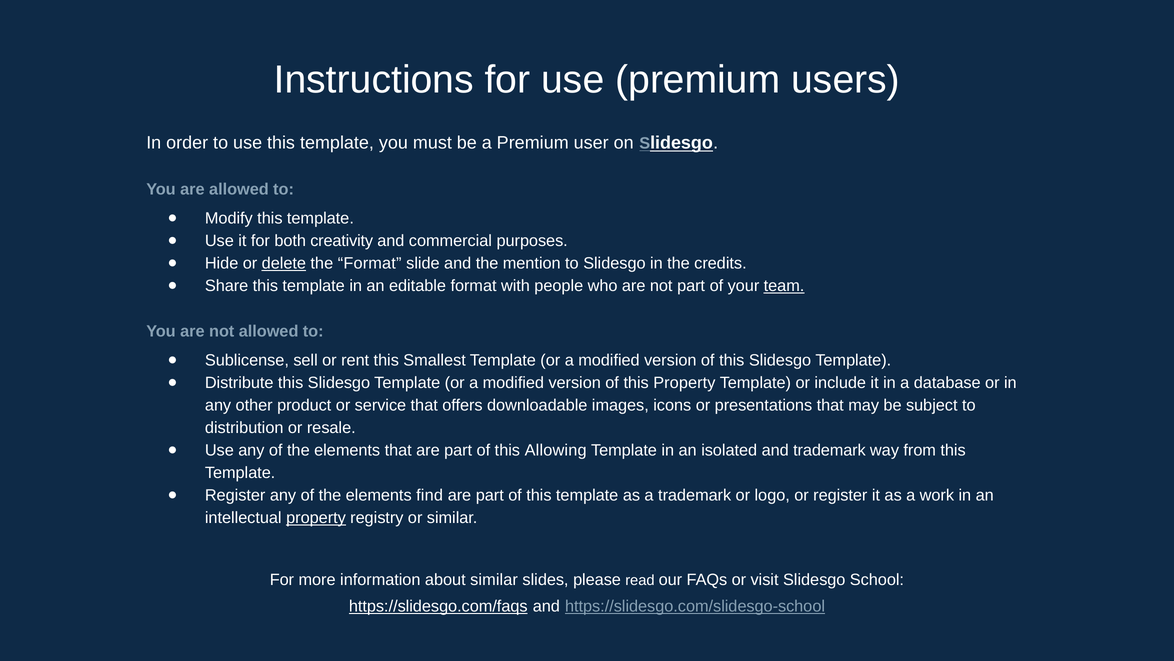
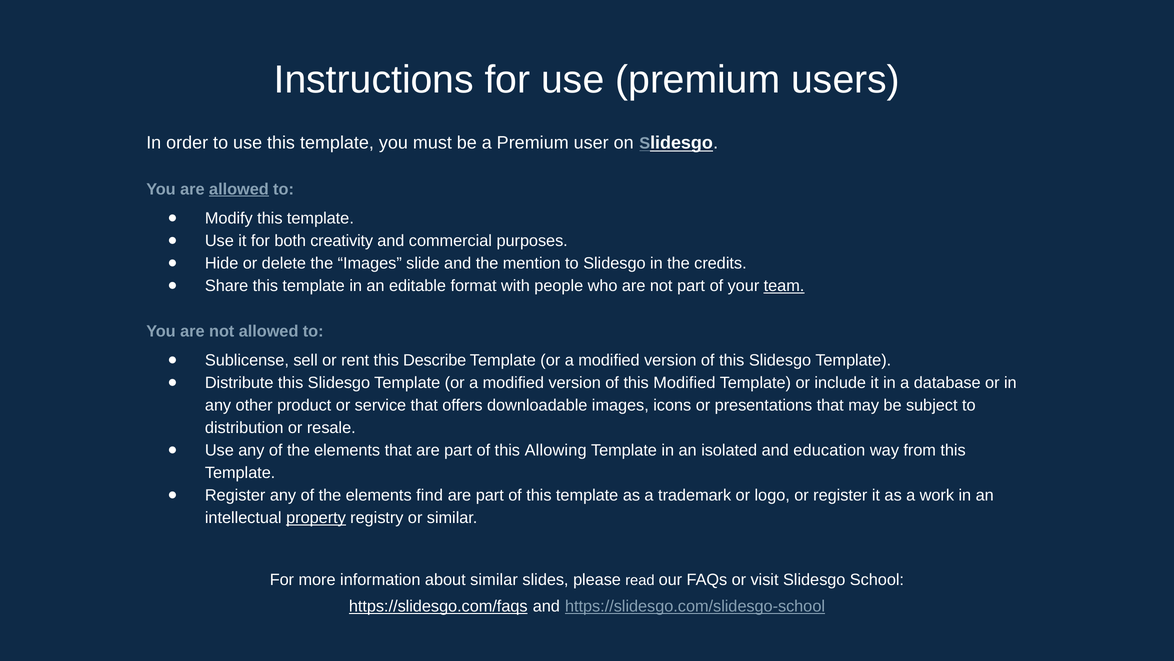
allowed at (239, 189) underline: none -> present
delete underline: present -> none
the Format: Format -> Images
Smallest: Smallest -> Describe
this Property: Property -> Modified
and trademark: trademark -> education
